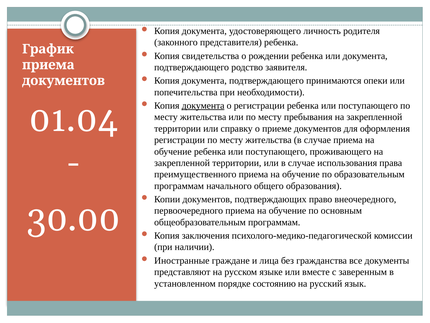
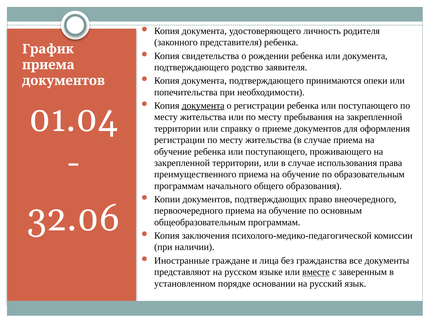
30.00: 30.00 -> 32.06
вместе underline: none -> present
состоянию: состоянию -> основании
